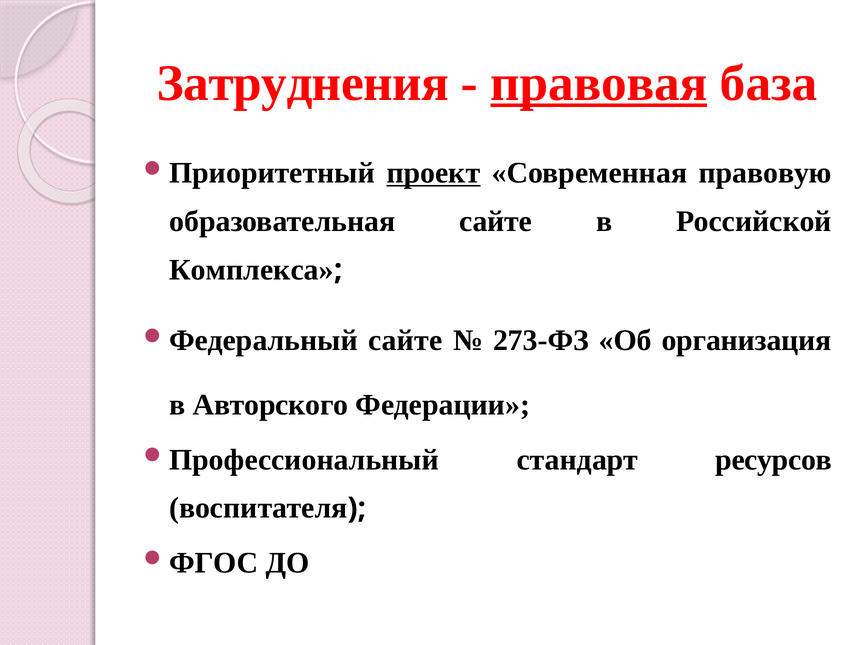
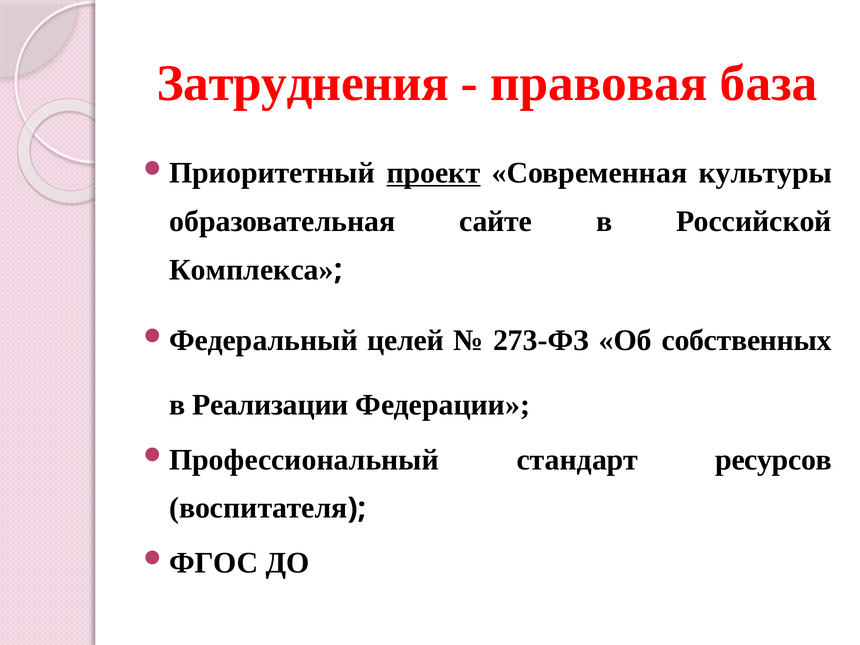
правовая underline: present -> none
правовую: правовую -> культуры
сайте at (405, 341): сайте -> целей
организация: организация -> собственных
Авторского: Авторского -> Реализации
